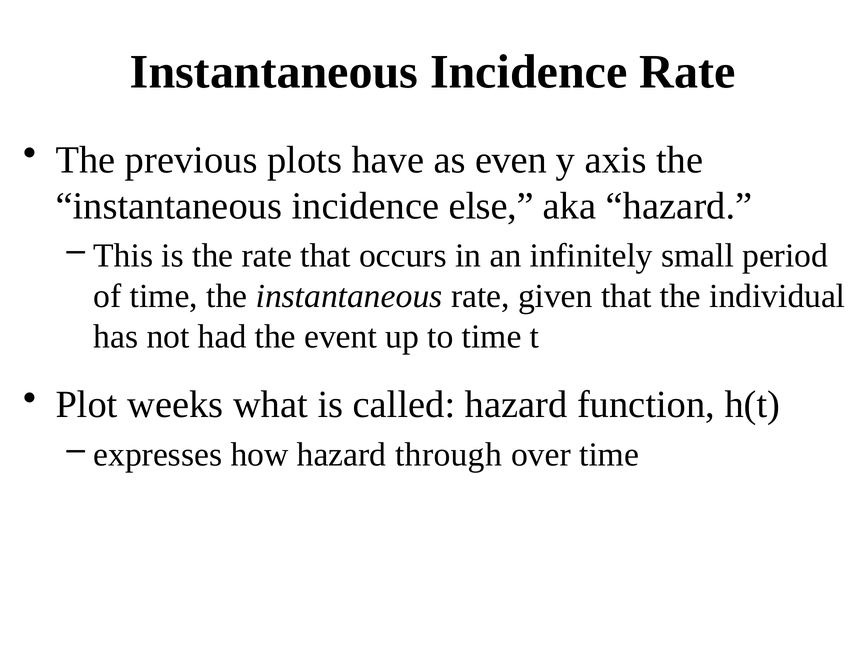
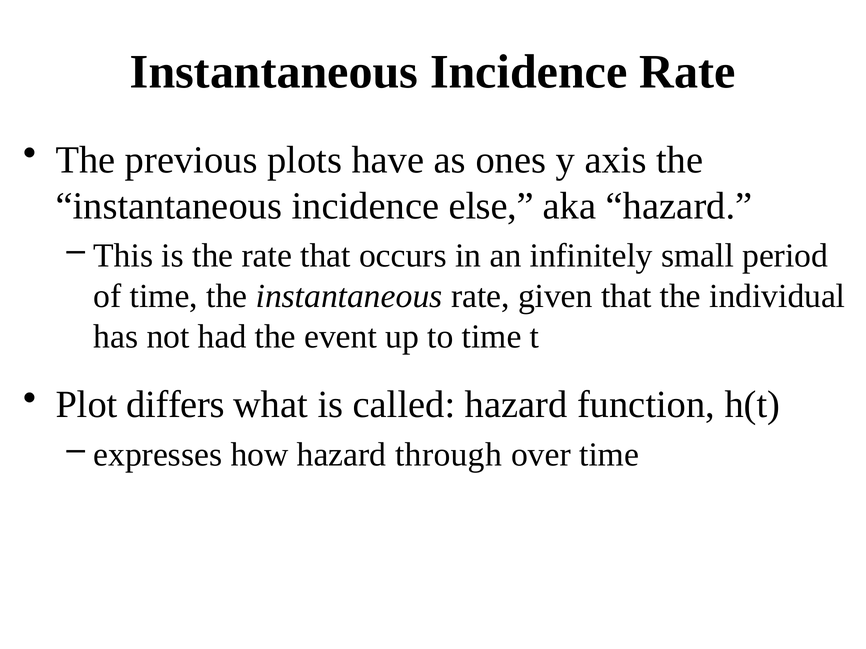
even: even -> ones
weeks: weeks -> differs
